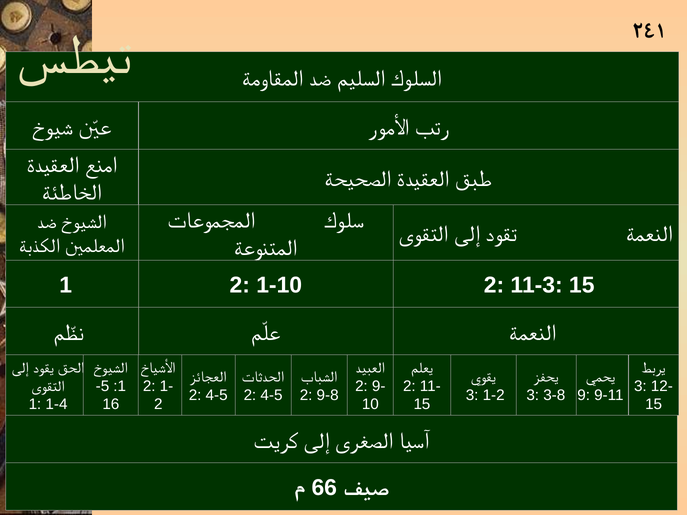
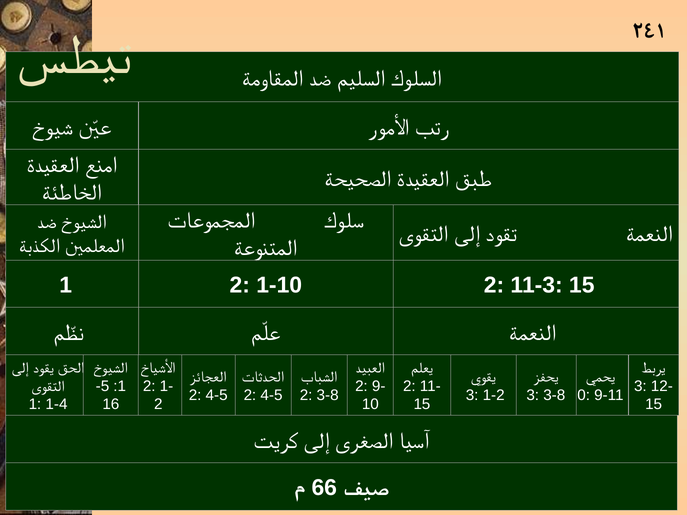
2 9-8: 9-8 -> 3-8
9: 9 -> 0
